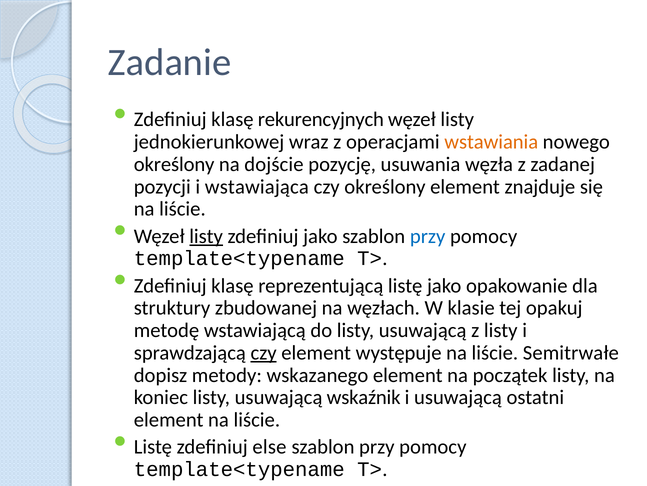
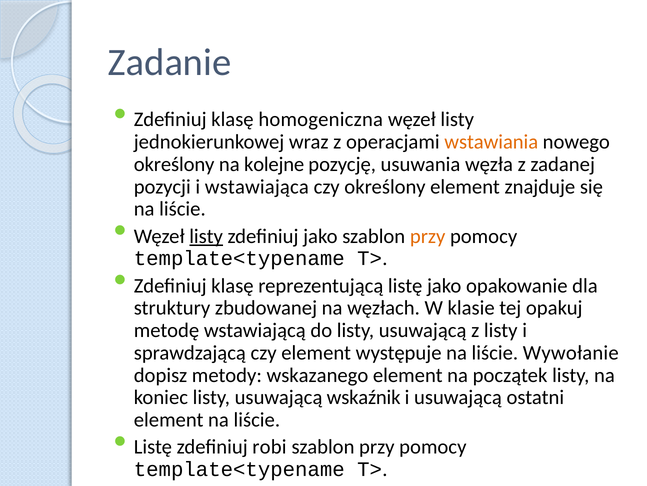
rekurencyjnych: rekurencyjnych -> homogeniczna
dojście: dojście -> kolejne
przy at (428, 236) colour: blue -> orange
czy at (264, 352) underline: present -> none
Semitrwałe: Semitrwałe -> Wywołanie
else: else -> robi
